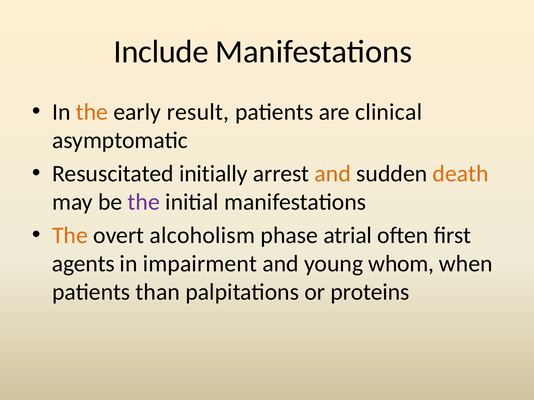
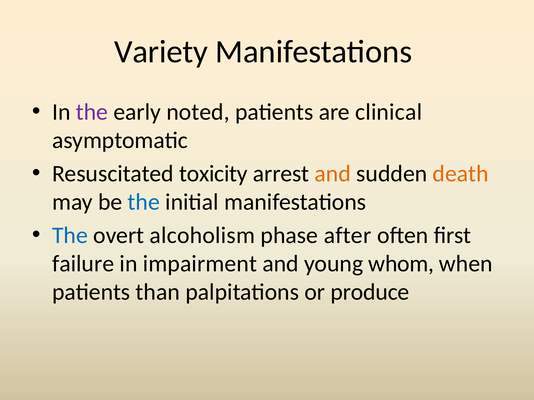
Include: Include -> Variety
the at (92, 112) colour: orange -> purple
result: result -> noted
initially: initially -> toxicity
the at (144, 202) colour: purple -> blue
The at (70, 235) colour: orange -> blue
atrial: atrial -> after
agents: agents -> failure
proteins: proteins -> produce
